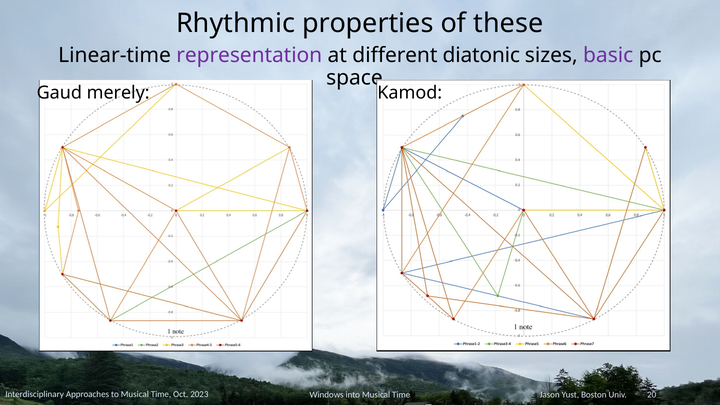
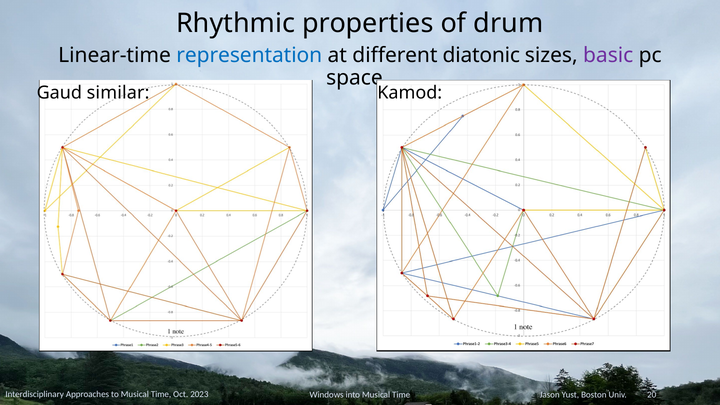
these: these -> drum
representation colour: purple -> blue
merely: merely -> similar
